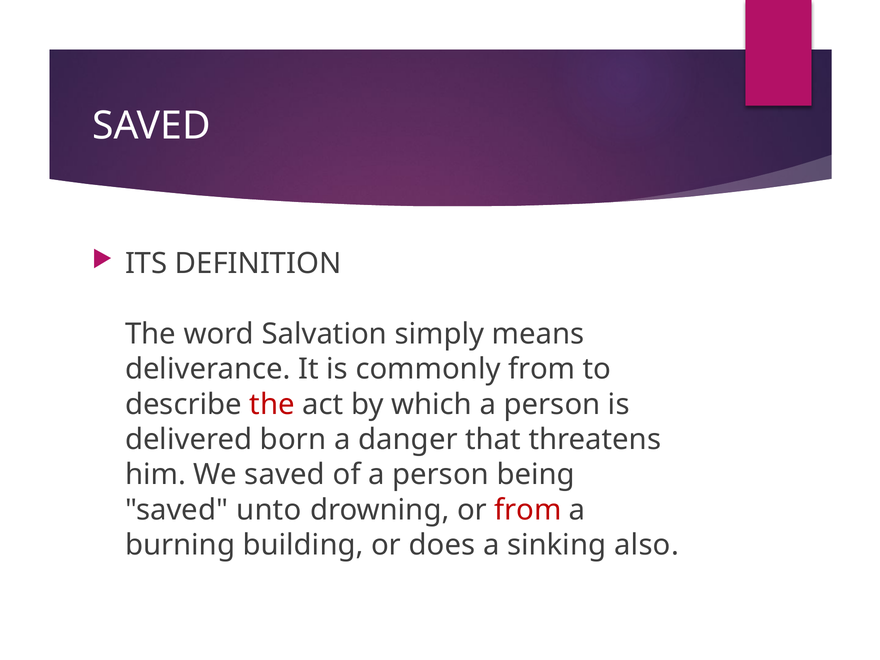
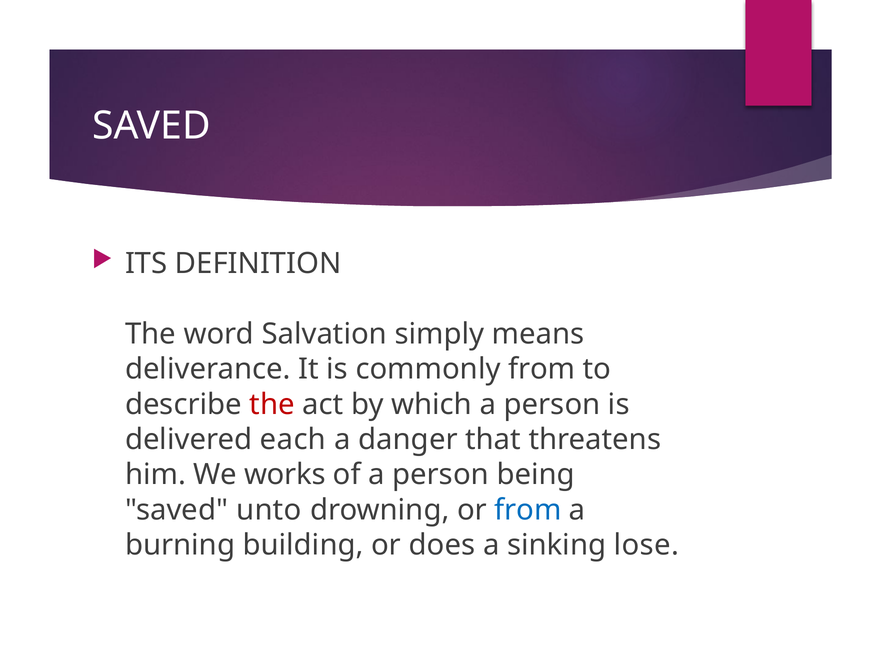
born: born -> each
We saved: saved -> works
from at (528, 510) colour: red -> blue
also: also -> lose
